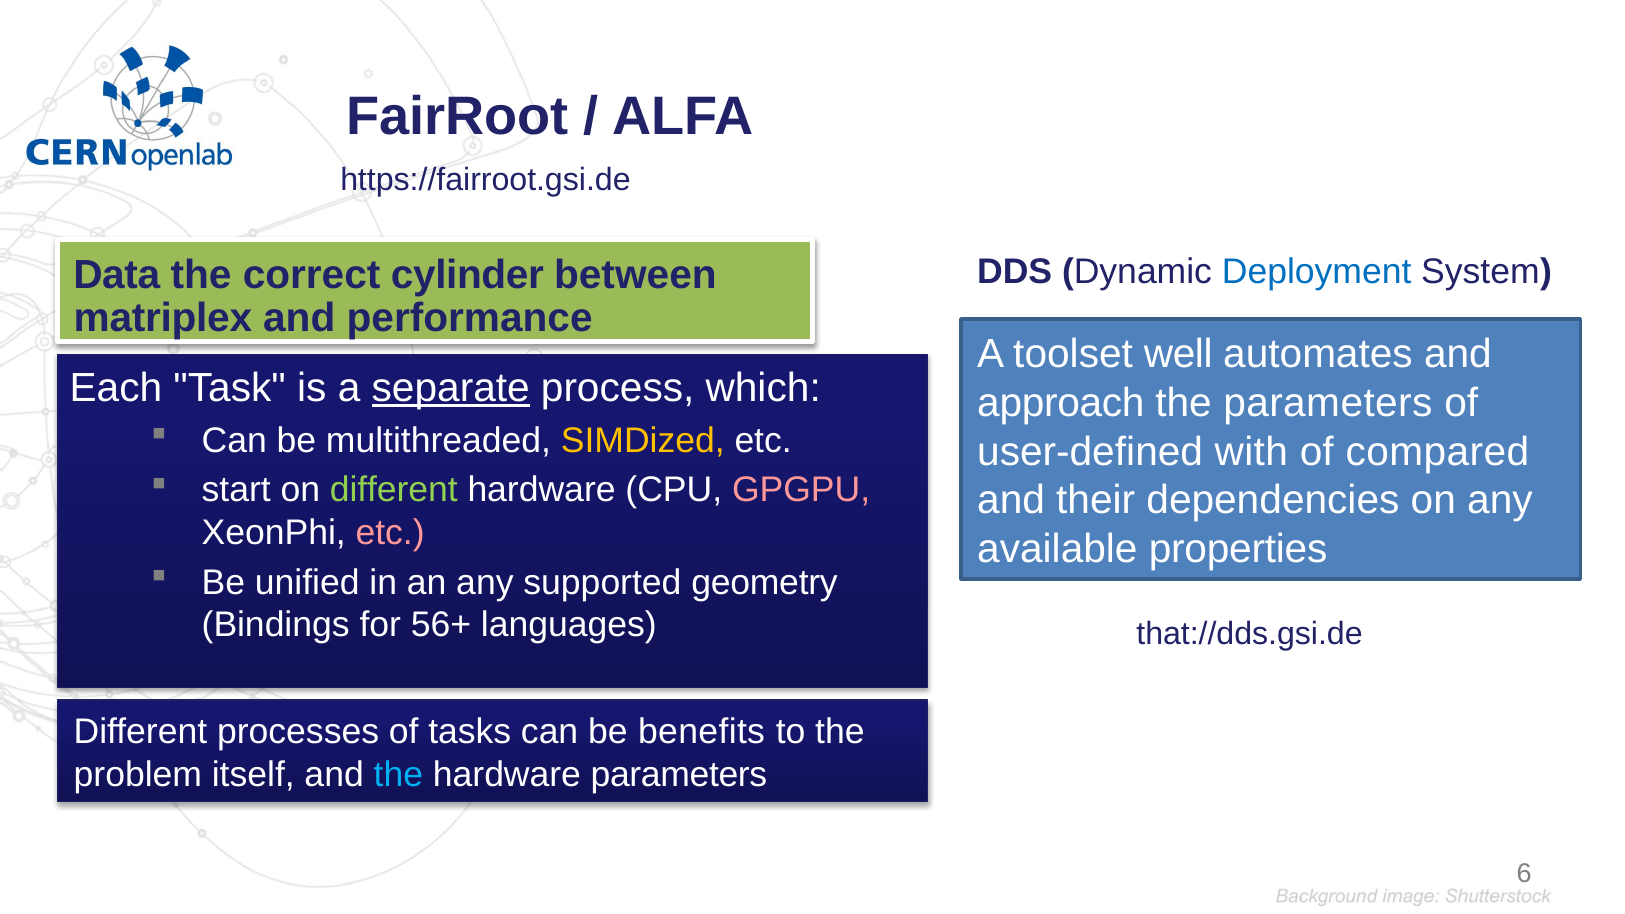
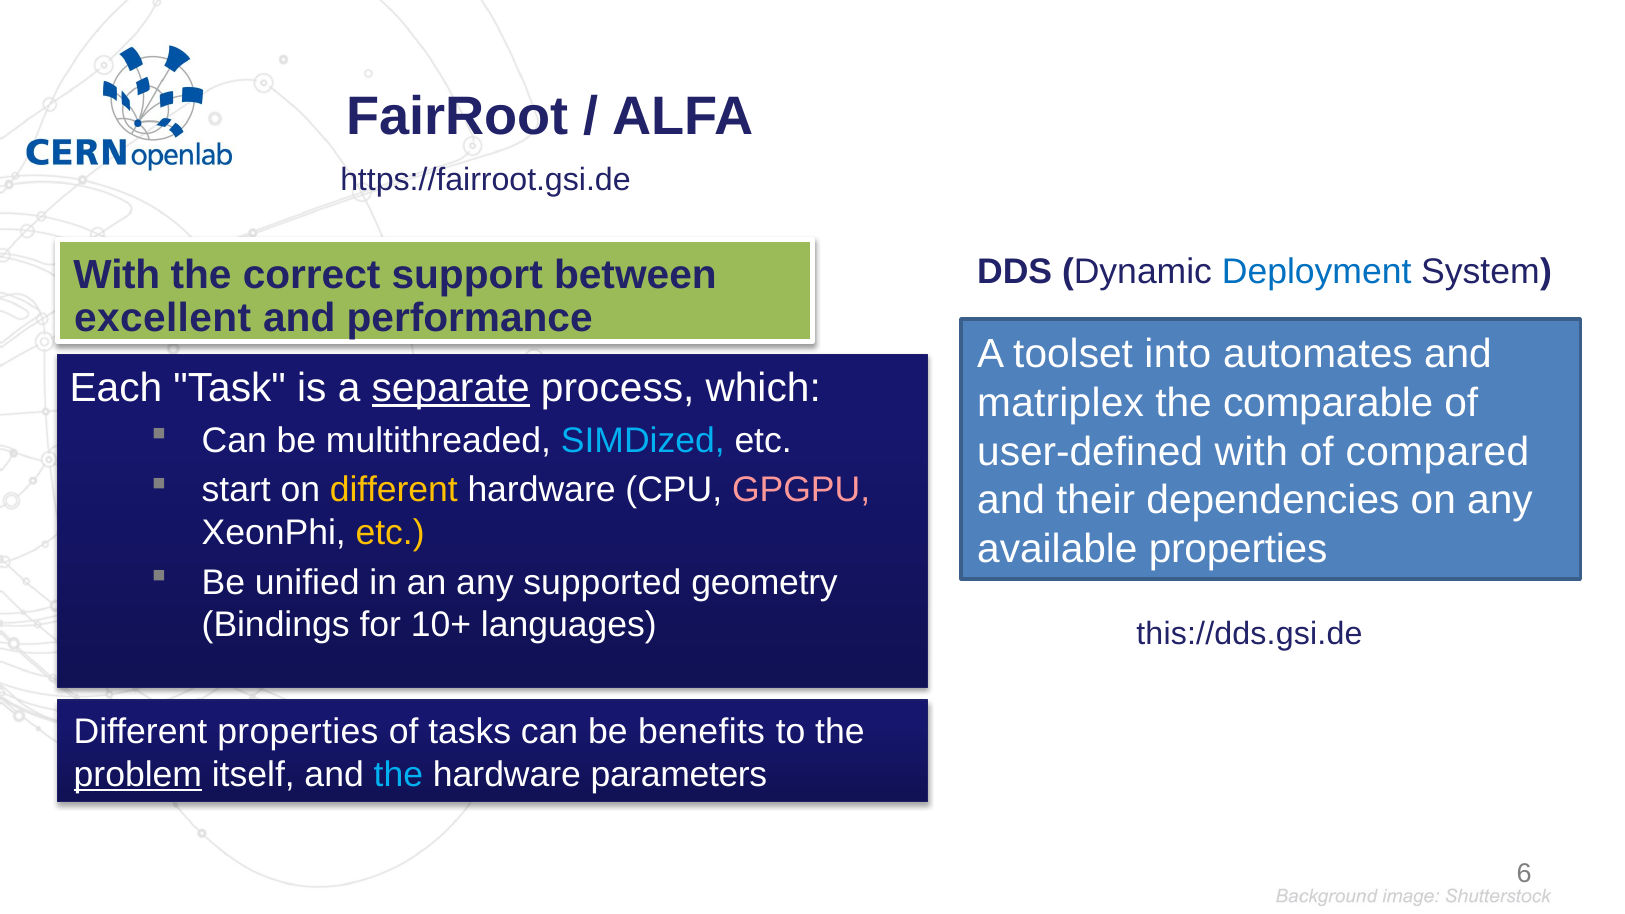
Data at (117, 275): Data -> With
cylinder: cylinder -> support
matriplex: matriplex -> excellent
well: well -> into
approach: approach -> matriplex
the parameters: parameters -> comparable
SIMDized colour: yellow -> light blue
different at (394, 490) colour: light green -> yellow
etc at (390, 533) colour: pink -> yellow
56+: 56+ -> 10+
that://dds.gsi.de: that://dds.gsi.de -> this://dds.gsi.de
Different processes: processes -> properties
problem underline: none -> present
